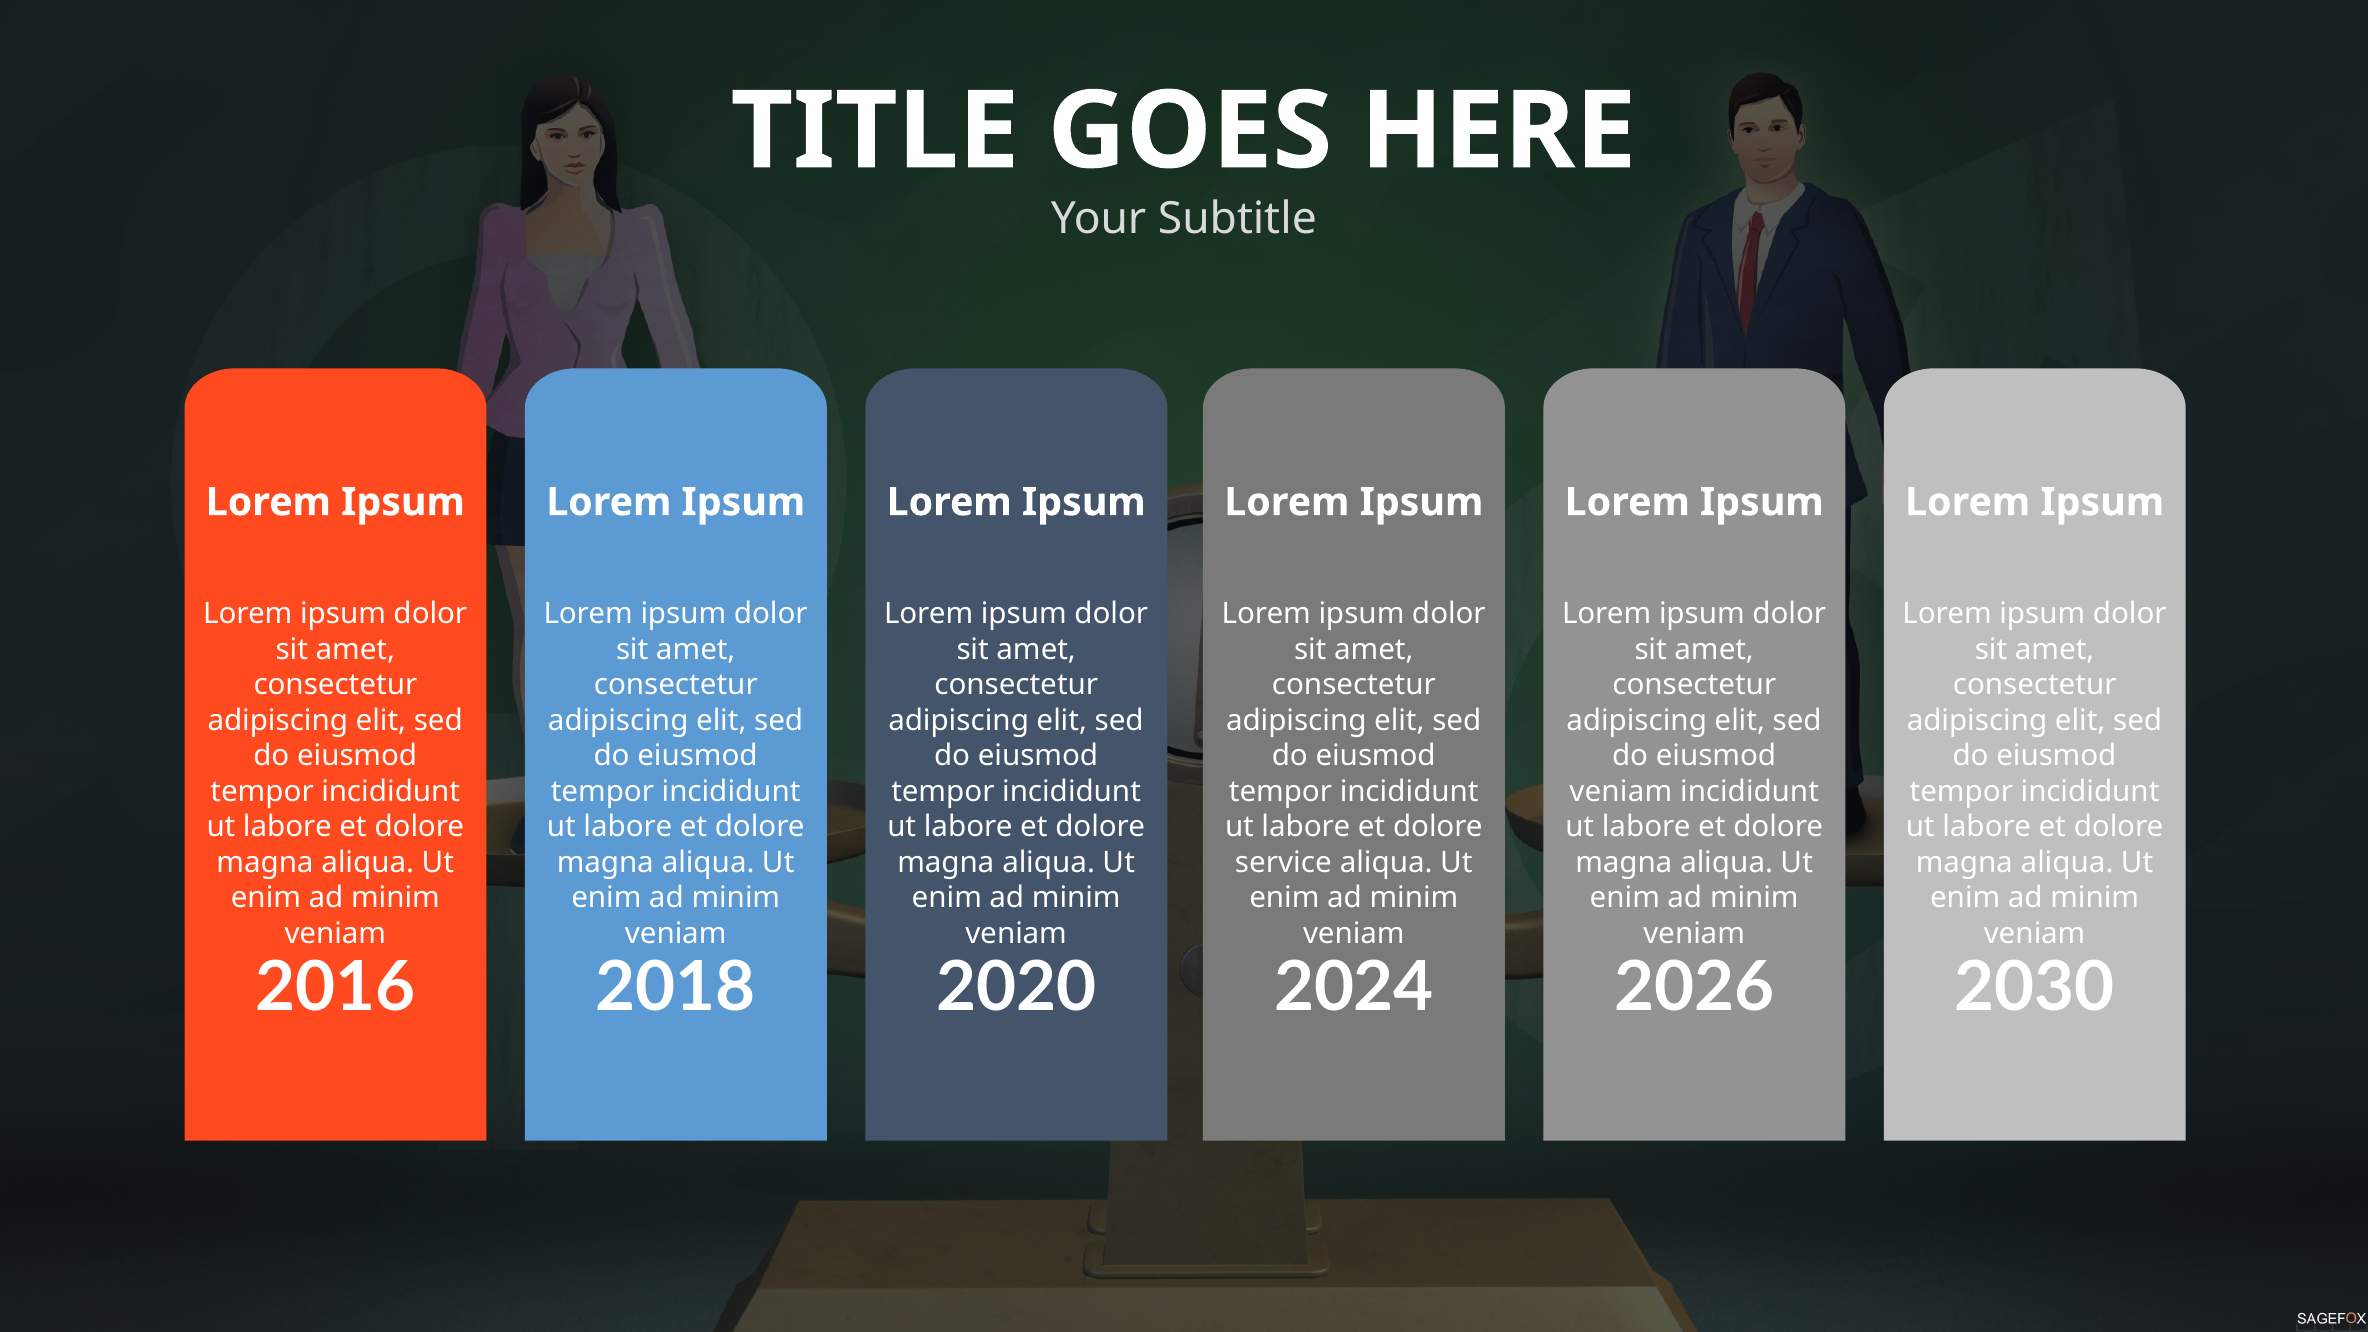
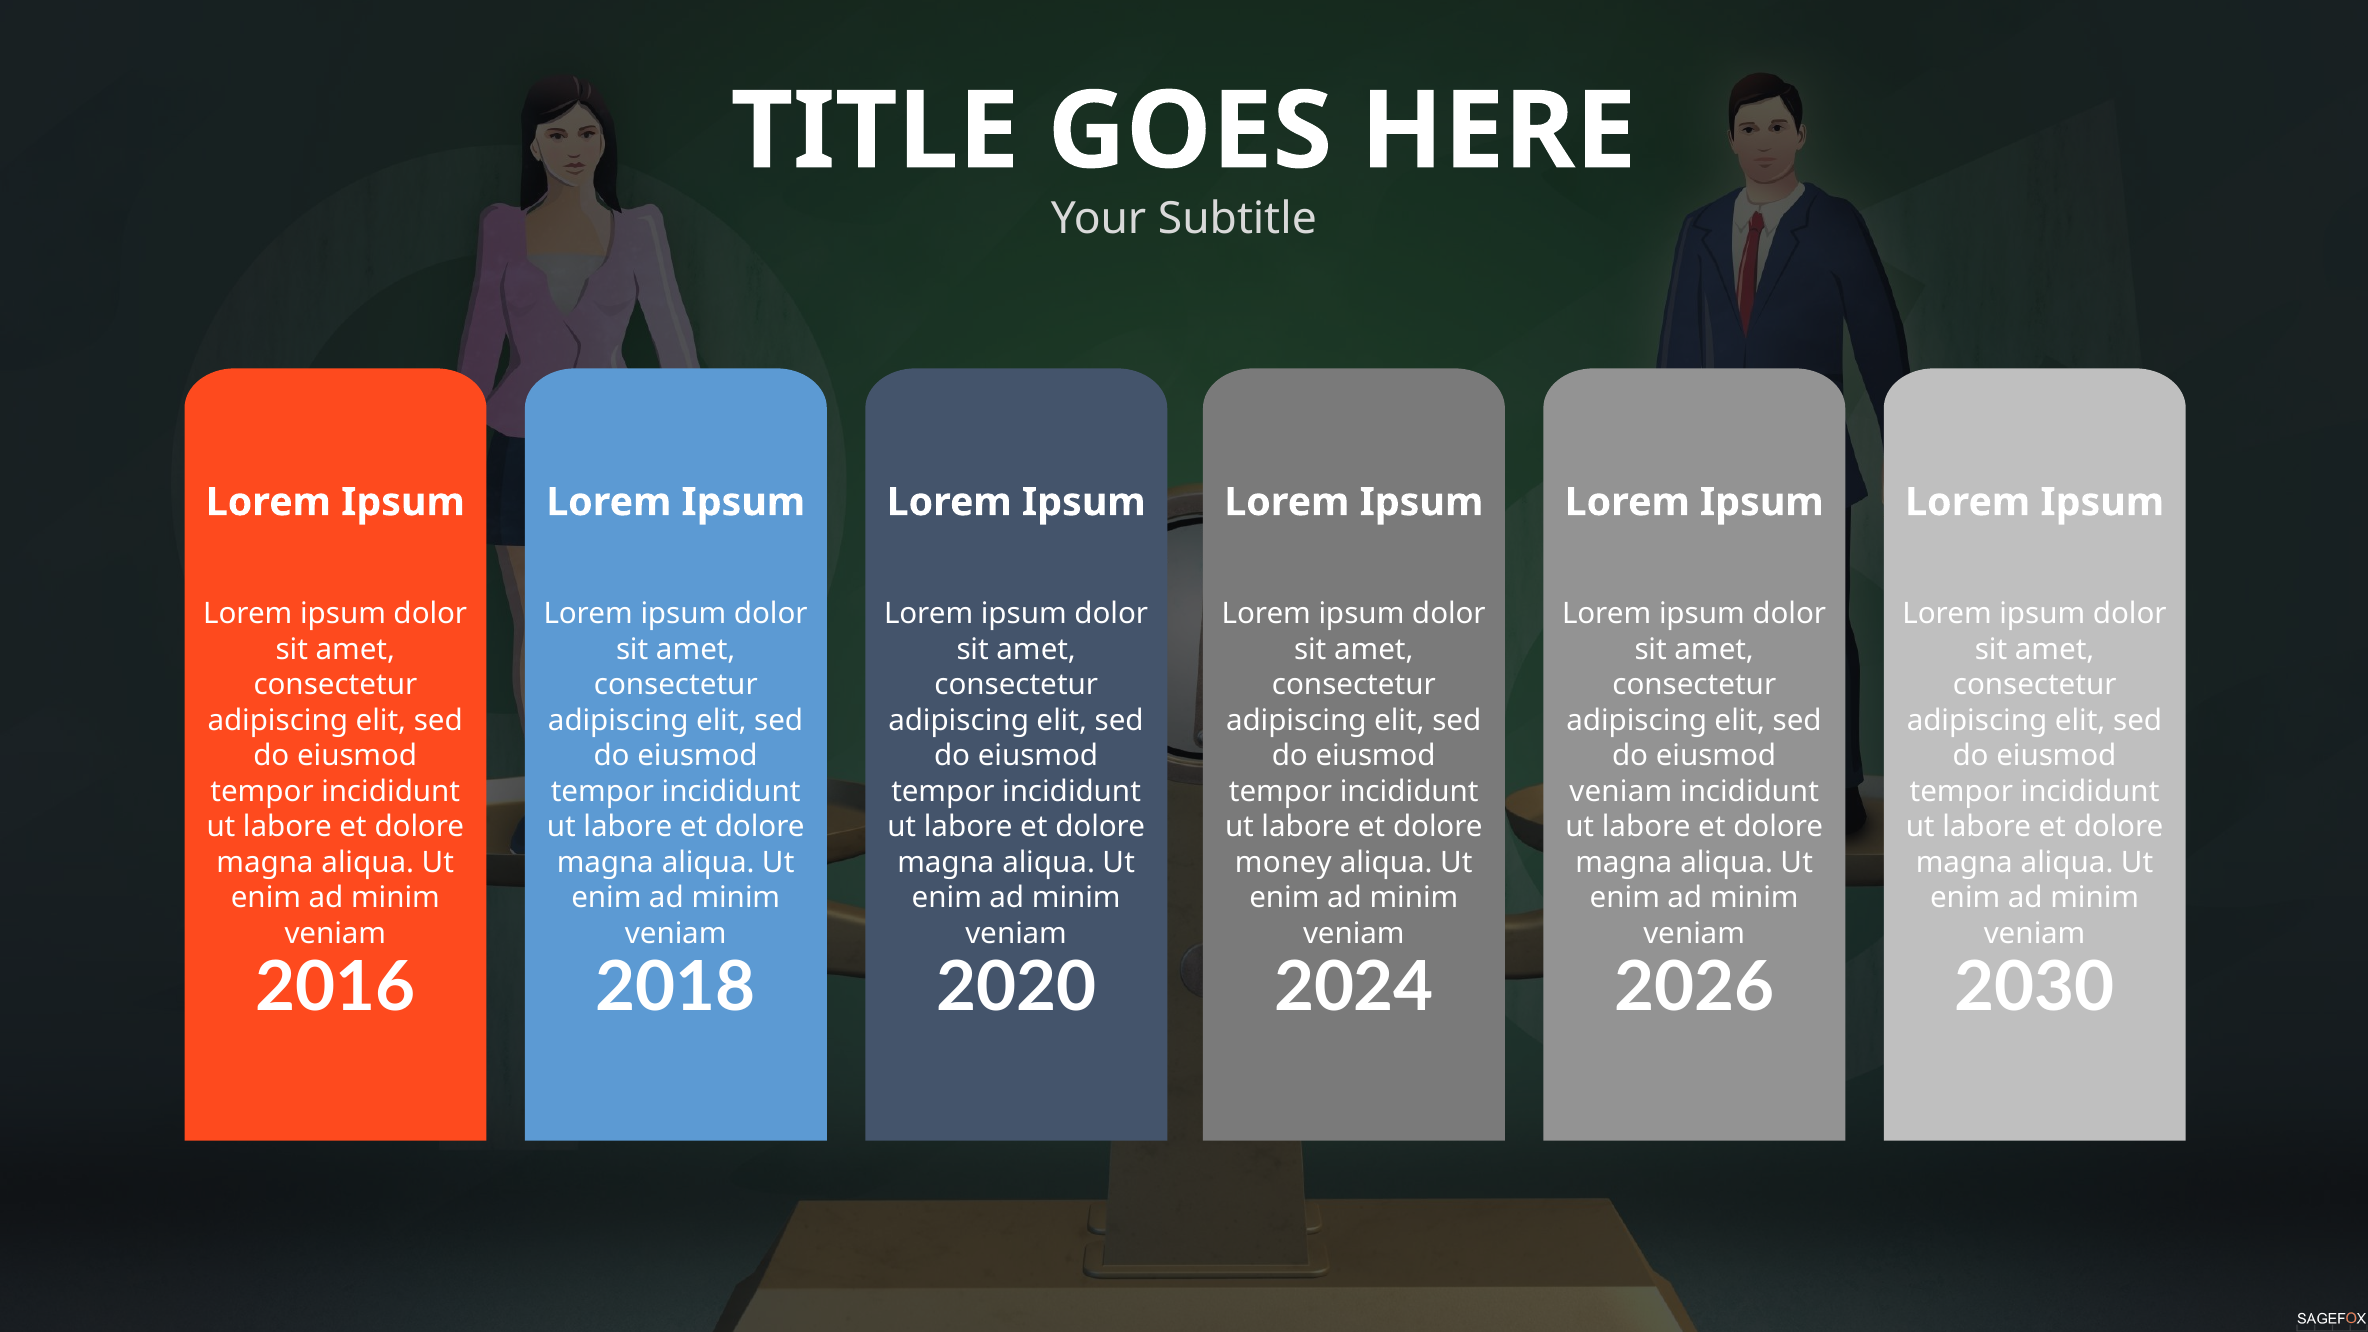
service: service -> money
